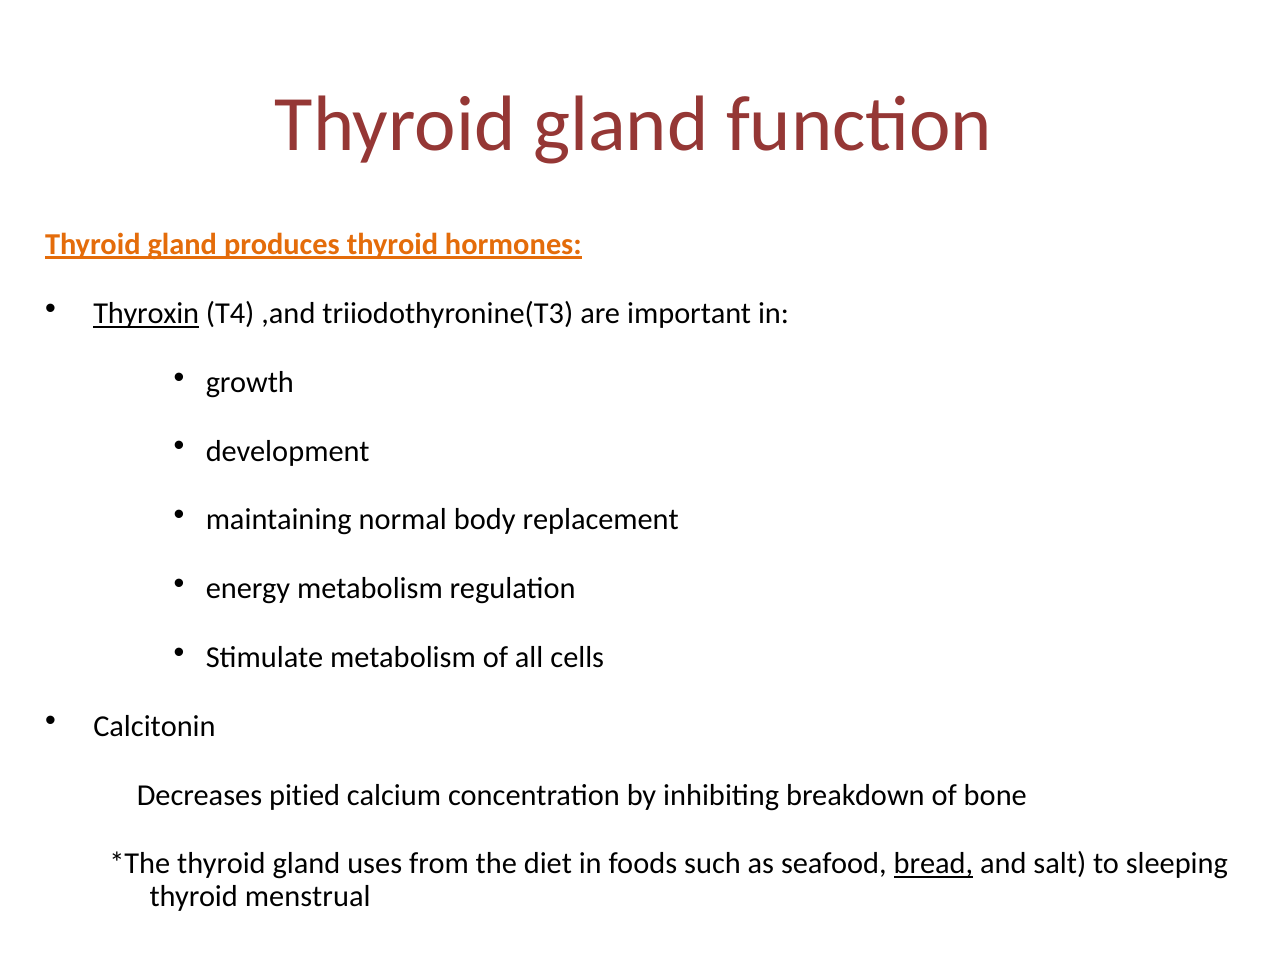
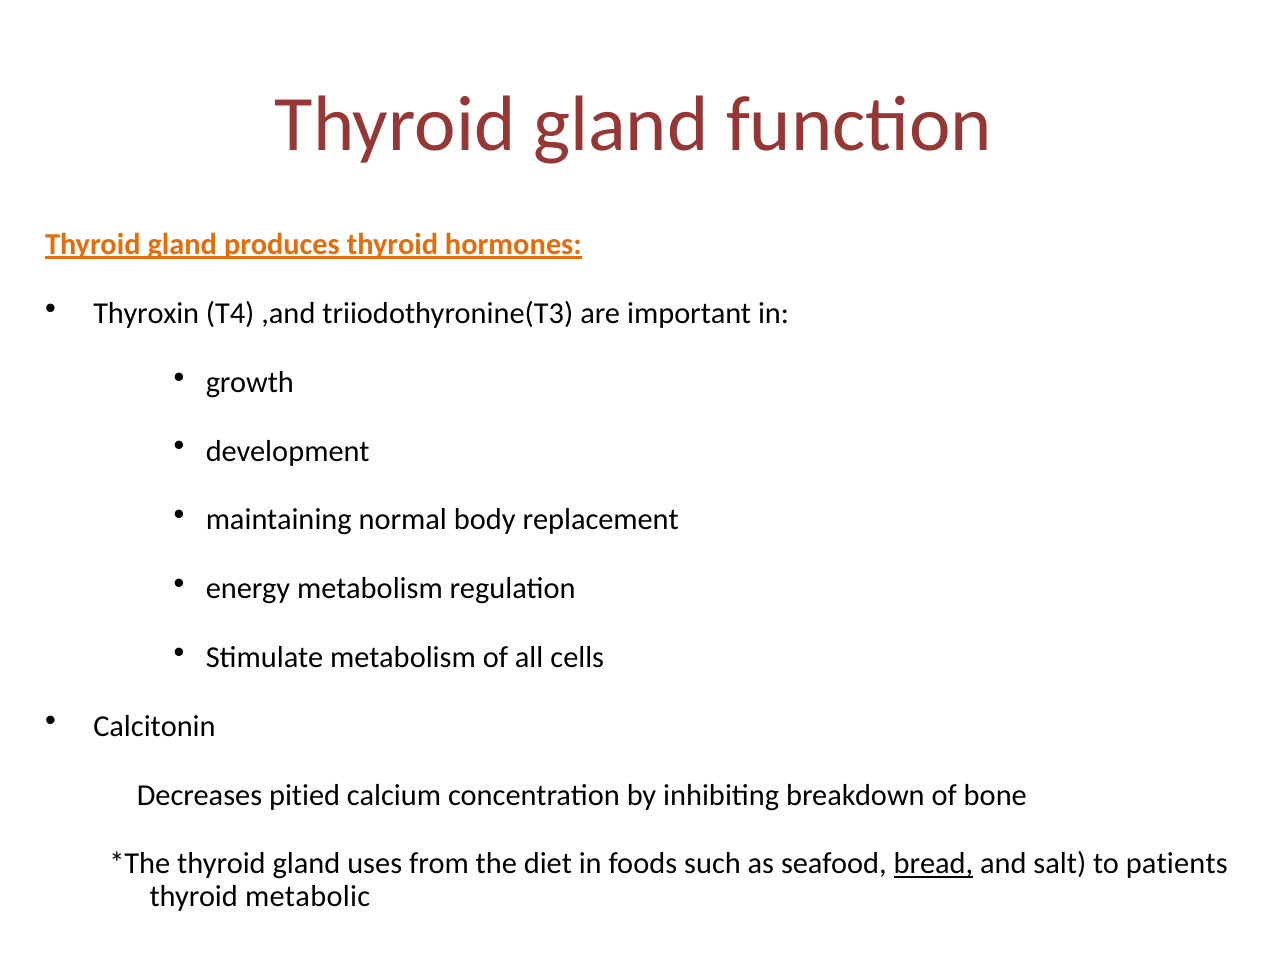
Thyroxin underline: present -> none
sleeping: sleeping -> patients
menstrual: menstrual -> metabolic
